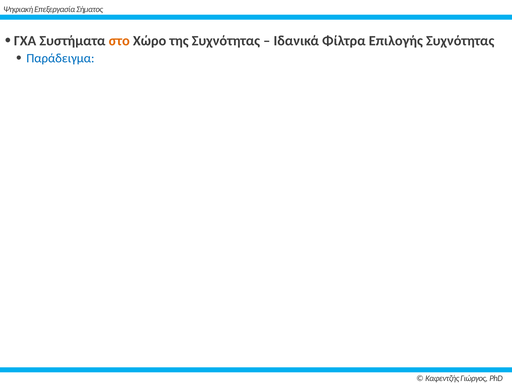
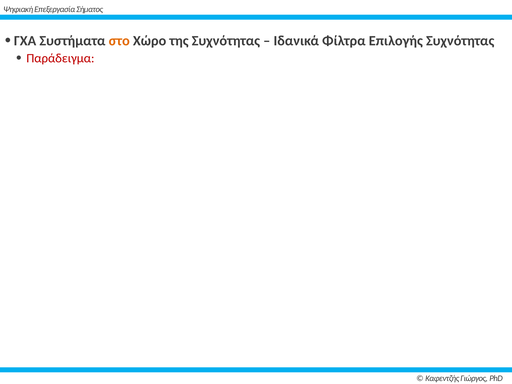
Παράδειγμα colour: blue -> red
